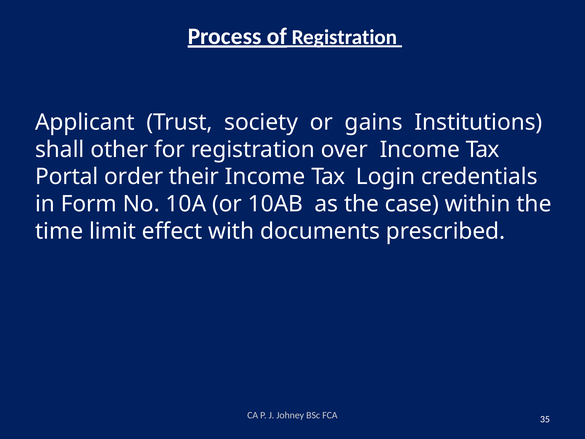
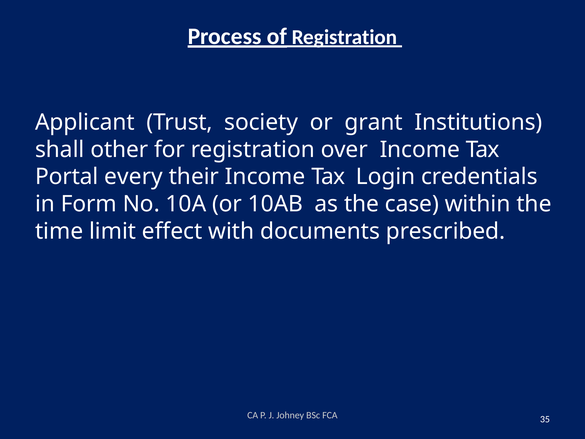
gains: gains -> grant
order: order -> every
